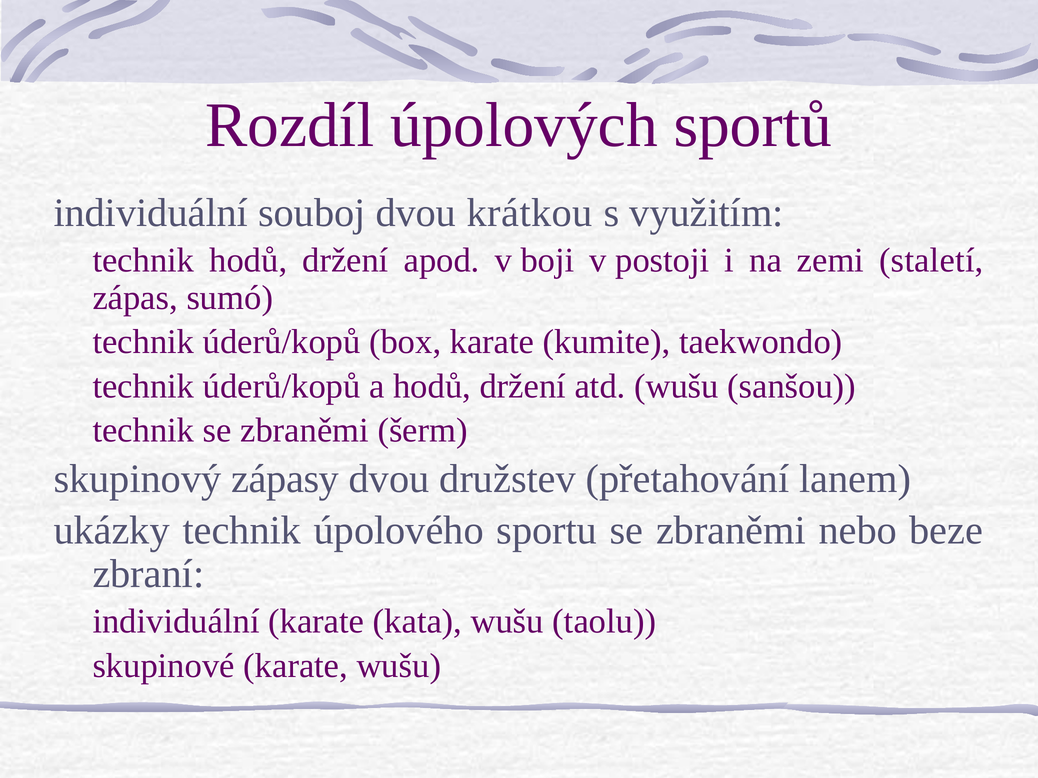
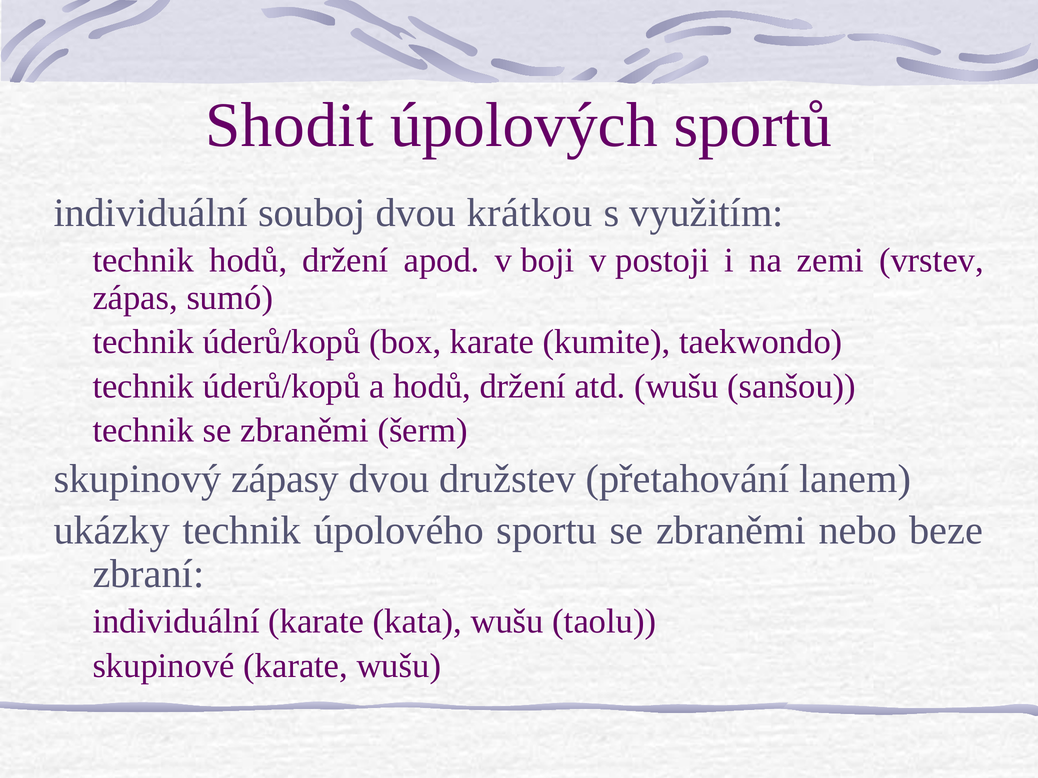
Rozdíl: Rozdíl -> Shodit
staletí: staletí -> vrstev
